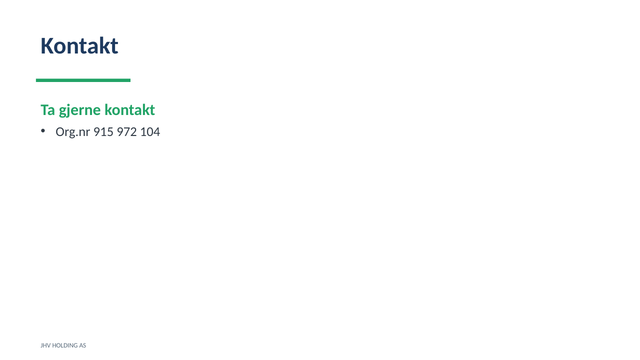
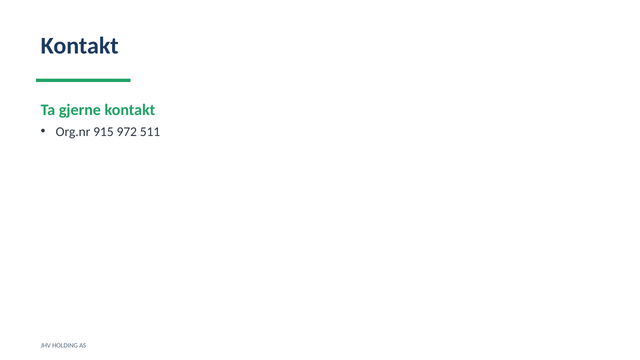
104: 104 -> 511
